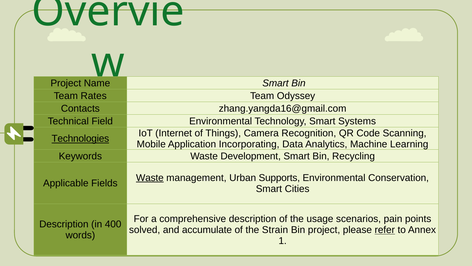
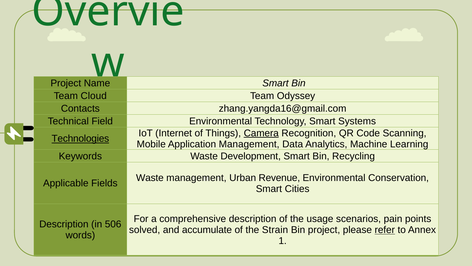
Rates: Rates -> Cloud
Camera underline: none -> present
Application Incorporating: Incorporating -> Management
Waste at (150, 177) underline: present -> none
Supports: Supports -> Revenue
400: 400 -> 506
